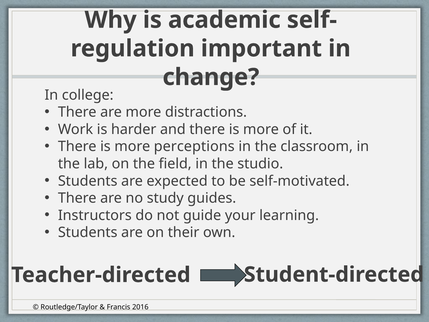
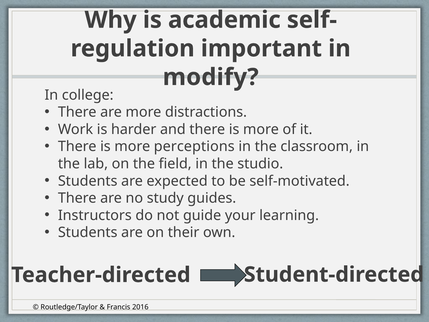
change: change -> modify
